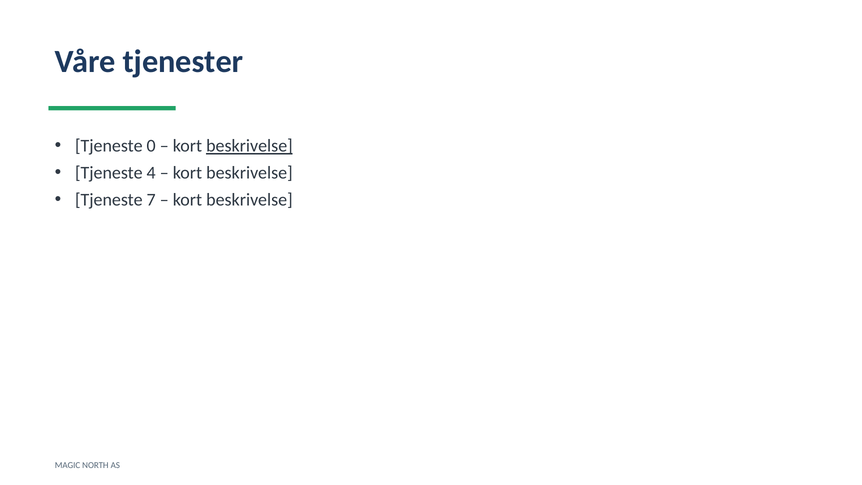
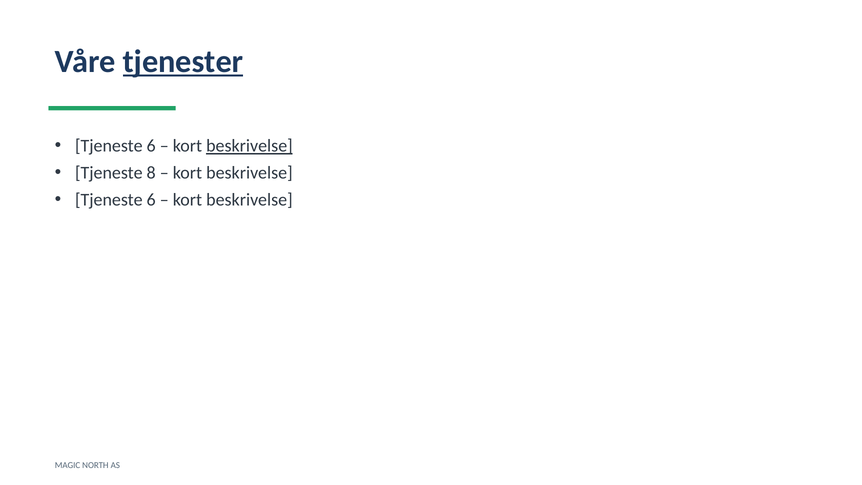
tjenester underline: none -> present
0 at (151, 146): 0 -> 6
4: 4 -> 8
7 at (151, 200): 7 -> 6
